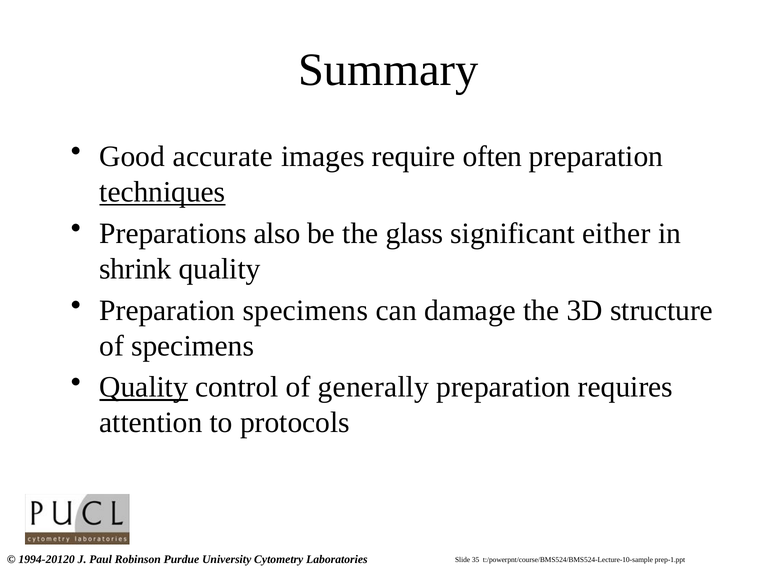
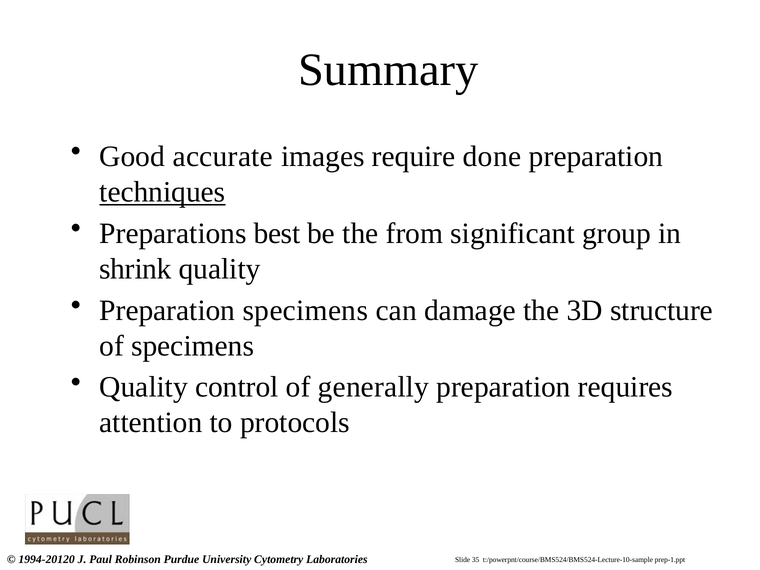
often: often -> done
also: also -> best
glass: glass -> from
either: either -> group
Quality at (144, 387) underline: present -> none
